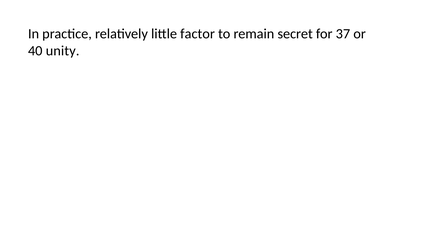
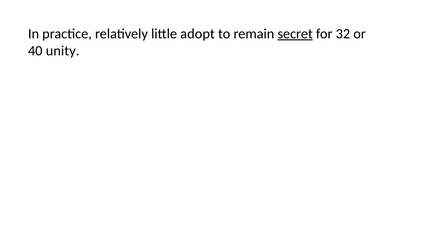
factor: factor -> adopt
secret underline: none -> present
37: 37 -> 32
